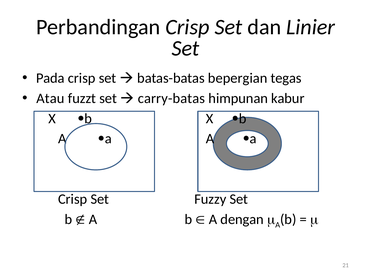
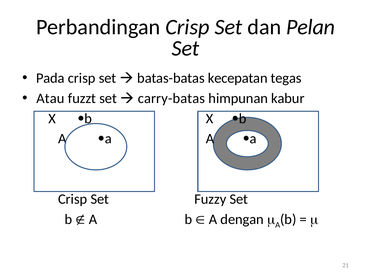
Linier: Linier -> Pelan
bepergian: bepergian -> kecepatan
